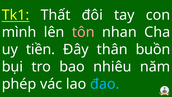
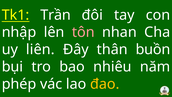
Thất: Thất -> Trần
mình: mình -> nhập
tiền: tiền -> liên
đao colour: light blue -> yellow
